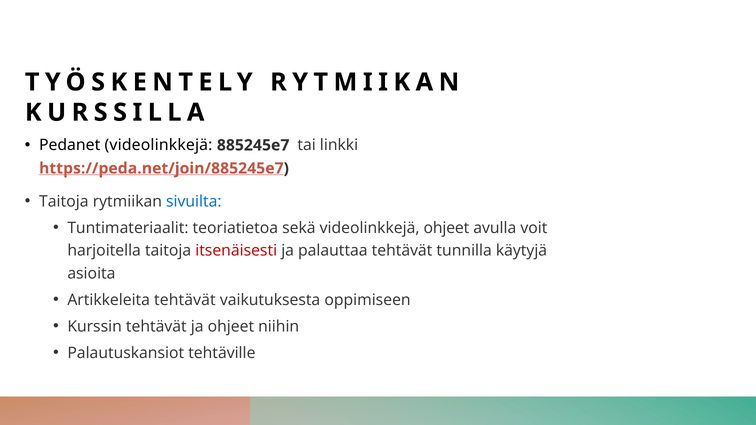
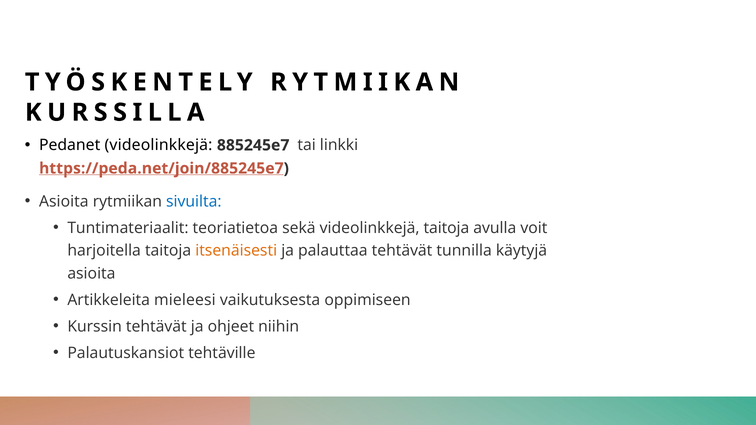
Taitoja at (64, 202): Taitoja -> Asioita
videolinkkejä ohjeet: ohjeet -> taitoja
itsenäisesti colour: red -> orange
Artikkeleita tehtävät: tehtävät -> mieleesi
